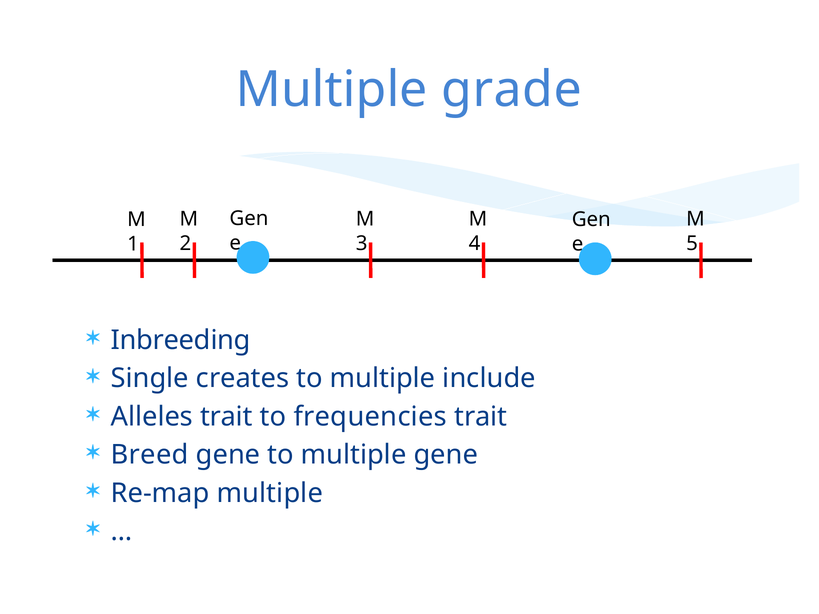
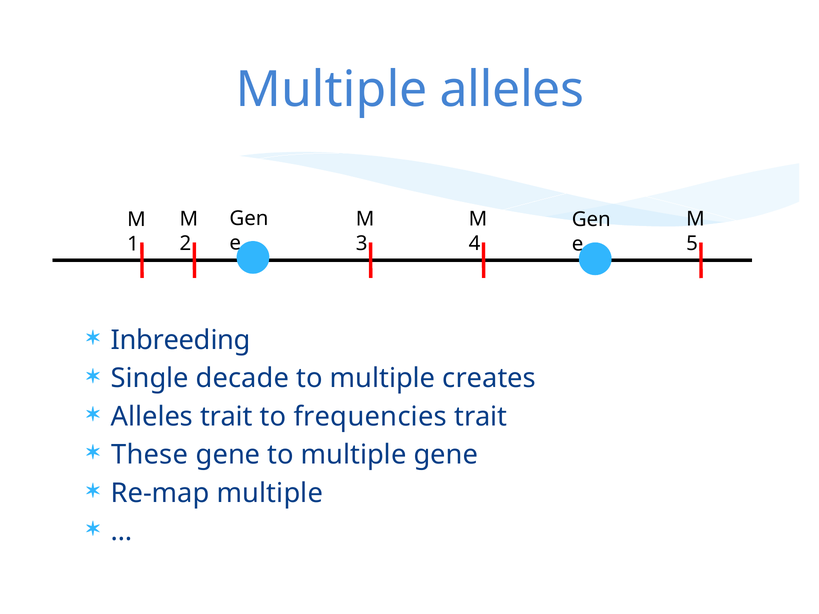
Multiple grade: grade -> alleles
creates: creates -> decade
include: include -> creates
Breed: Breed -> These
